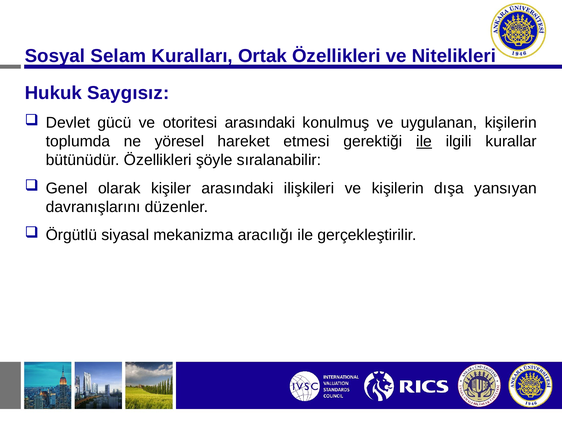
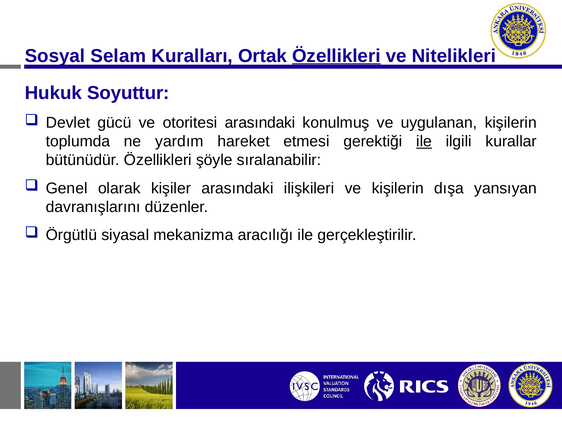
Özellikleri at (336, 56) underline: none -> present
Saygısız: Saygısız -> Soyuttur
yöresel: yöresel -> yardım
